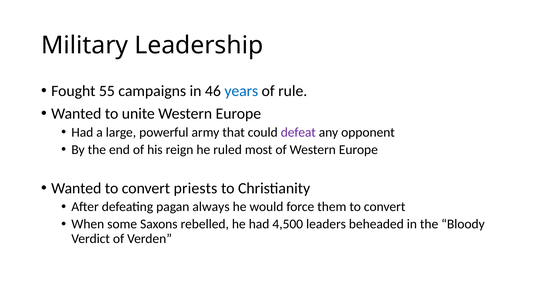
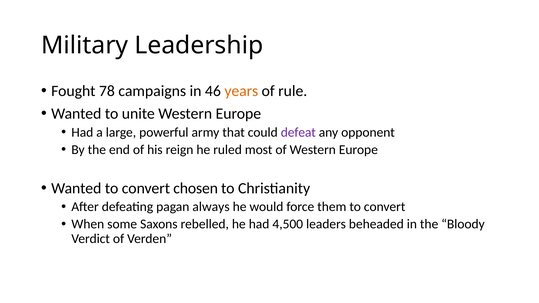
55: 55 -> 78
years colour: blue -> orange
priests: priests -> chosen
